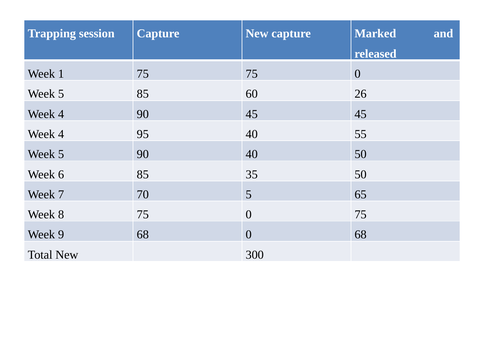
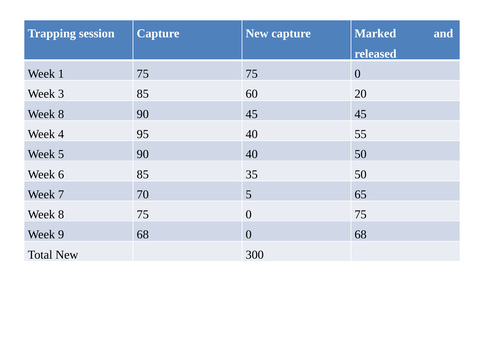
5 at (61, 94): 5 -> 3
26: 26 -> 20
4 at (61, 114): 4 -> 8
